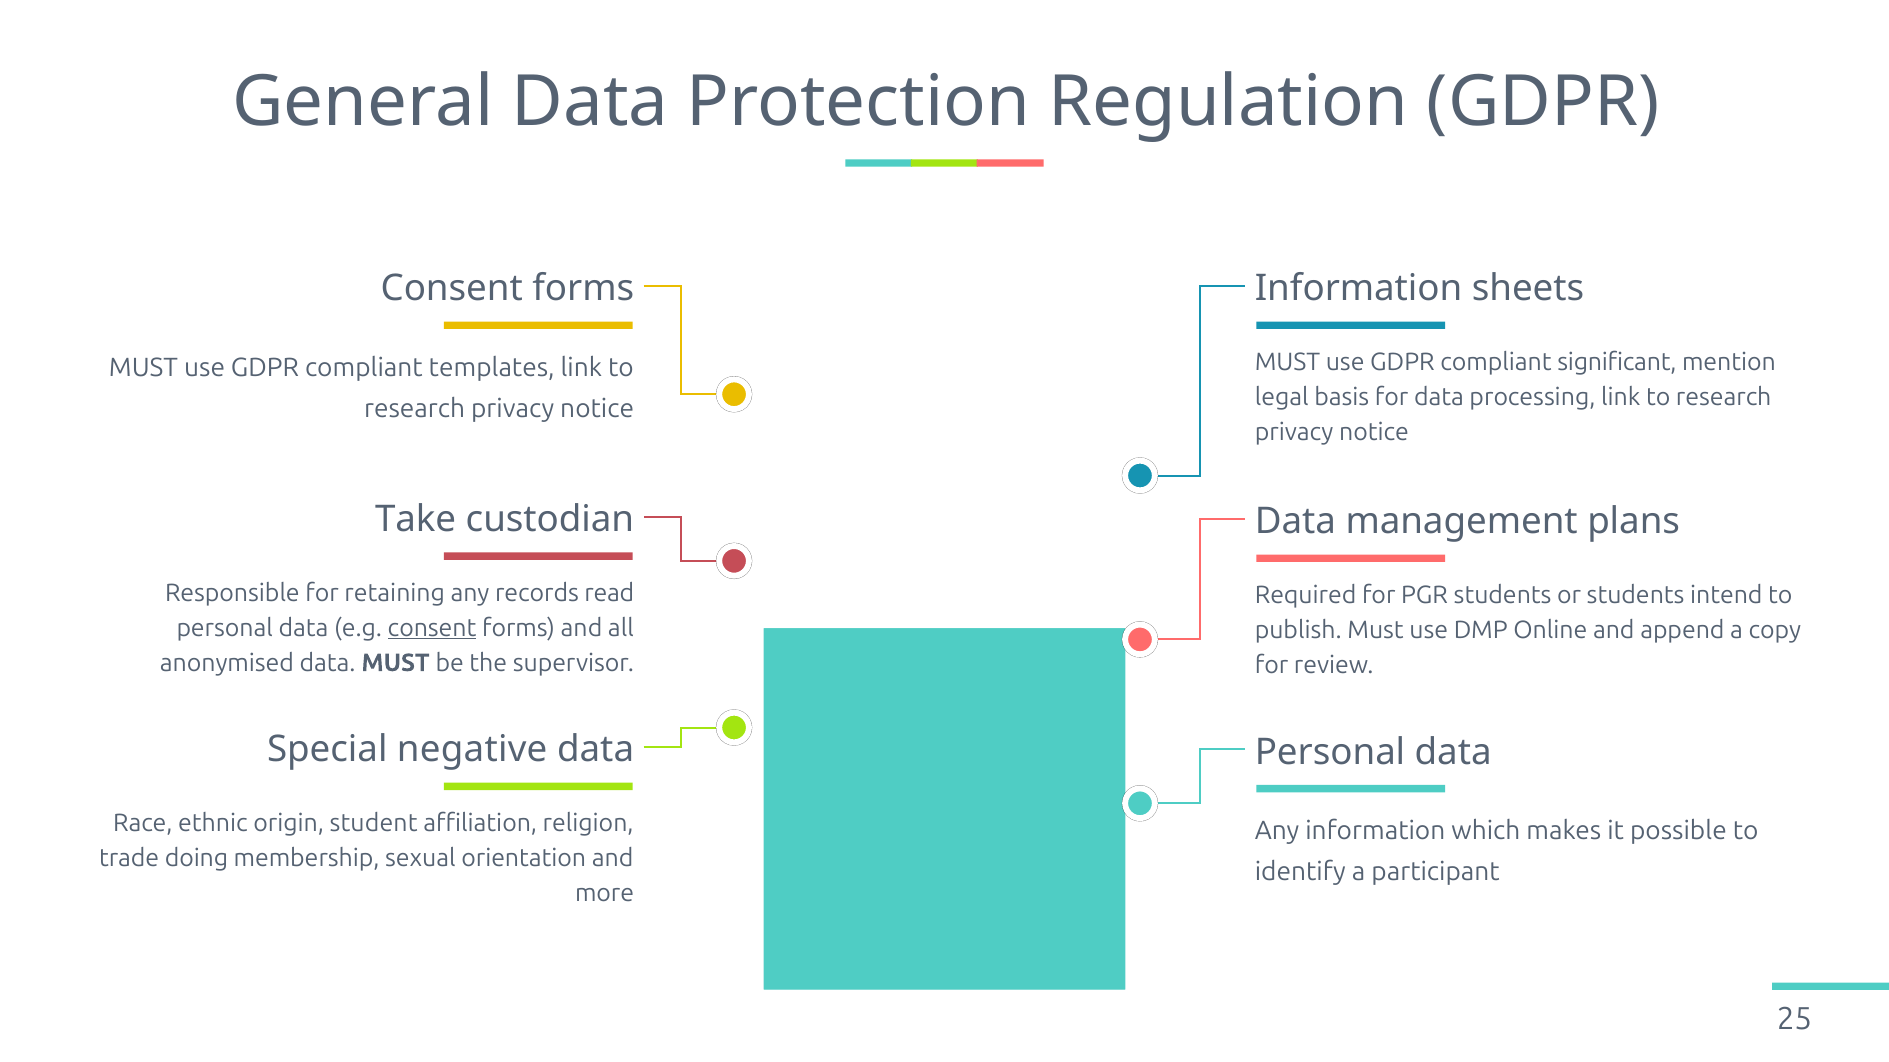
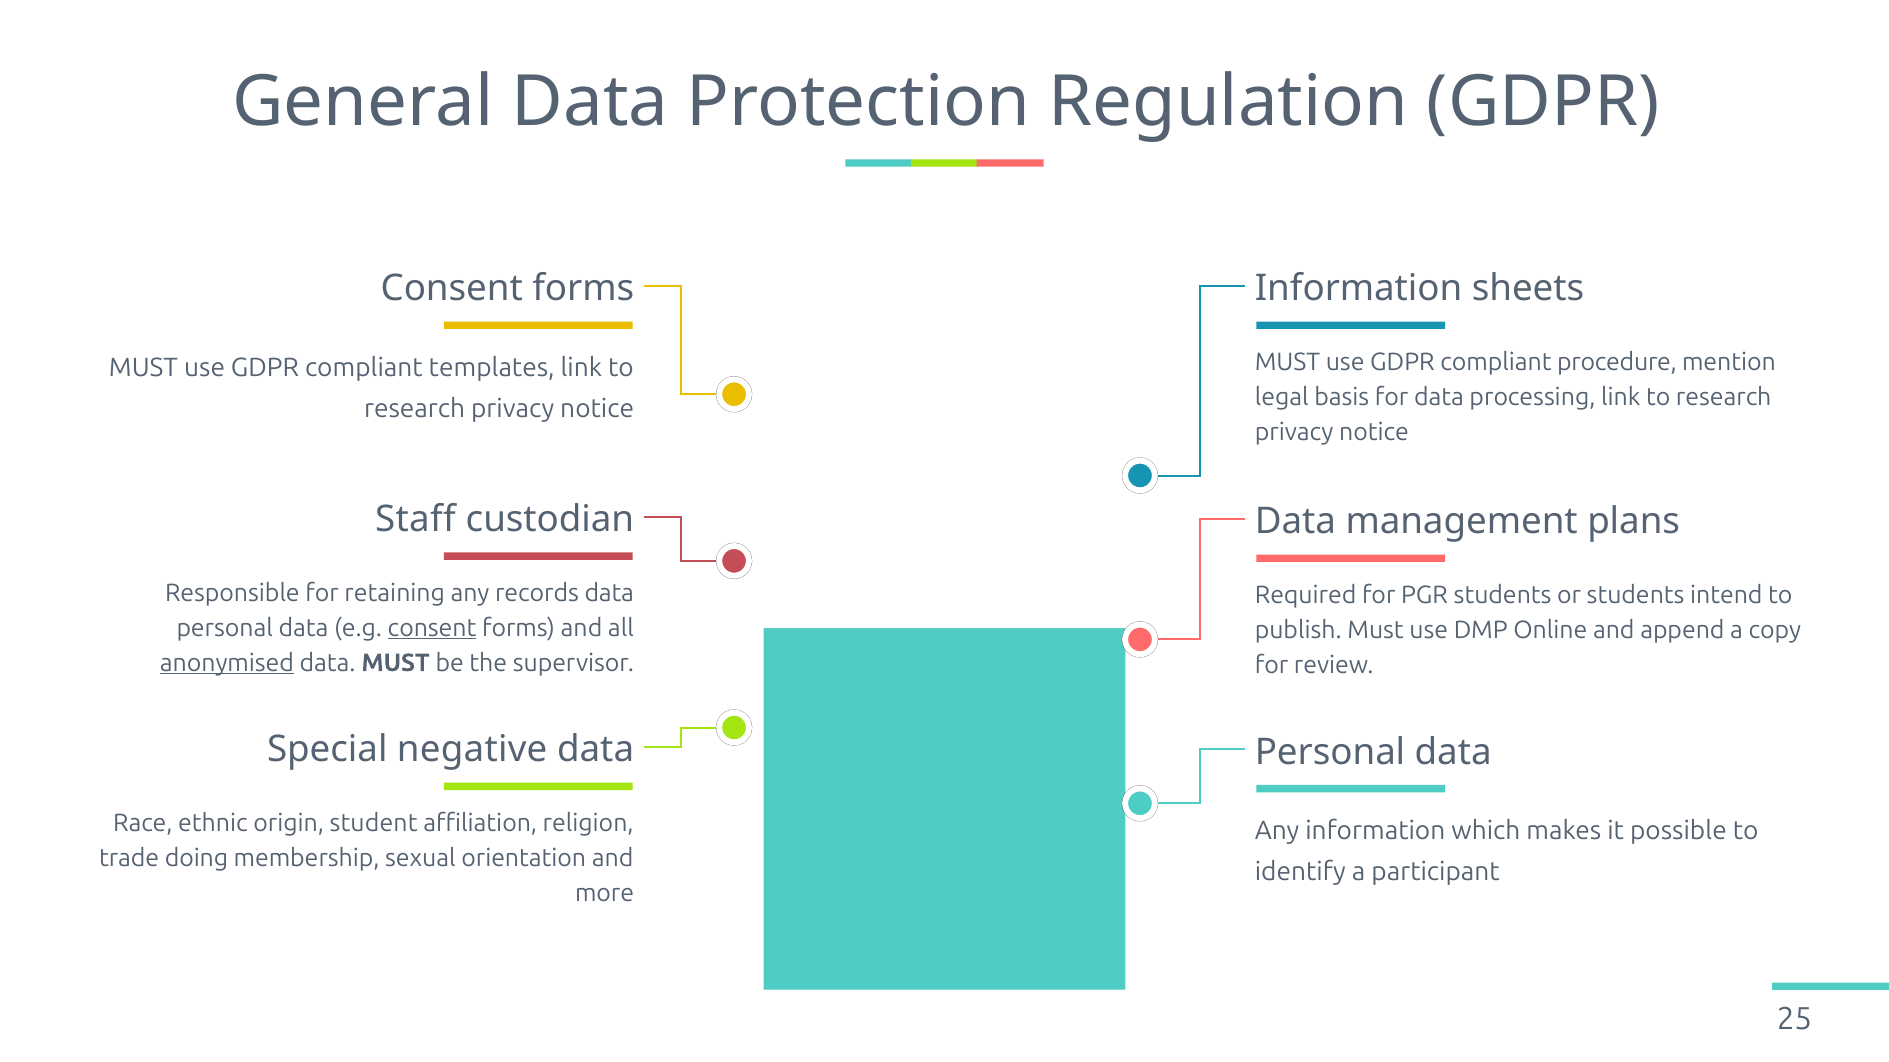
significant: significant -> procedure
Take: Take -> Staff
records read: read -> data
anonymised underline: none -> present
